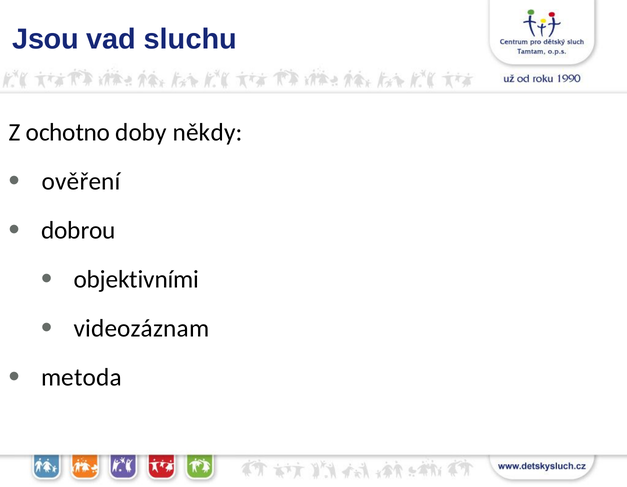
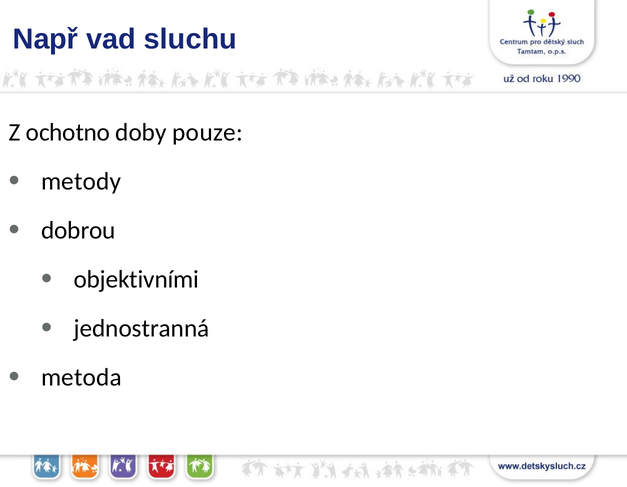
Jsou: Jsou -> Např
někdy: někdy -> pouze
ověření: ověření -> metody
videozáznam: videozáznam -> jednostranná
